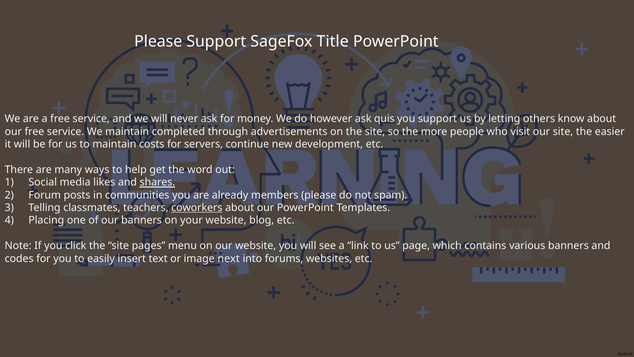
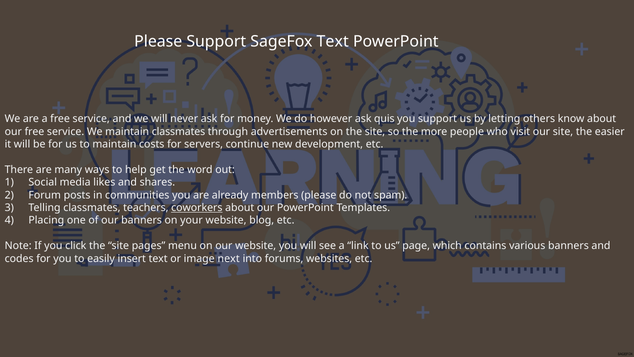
SageFox Title: Title -> Text
maintain completed: completed -> classmates
shares underline: present -> none
